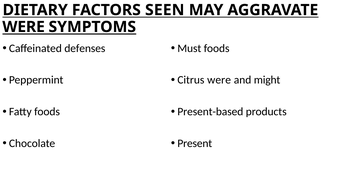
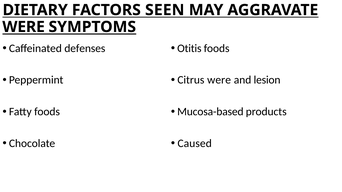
Must: Must -> Otitis
might: might -> lesion
Present-based: Present-based -> Mucosa-based
Present: Present -> Caused
